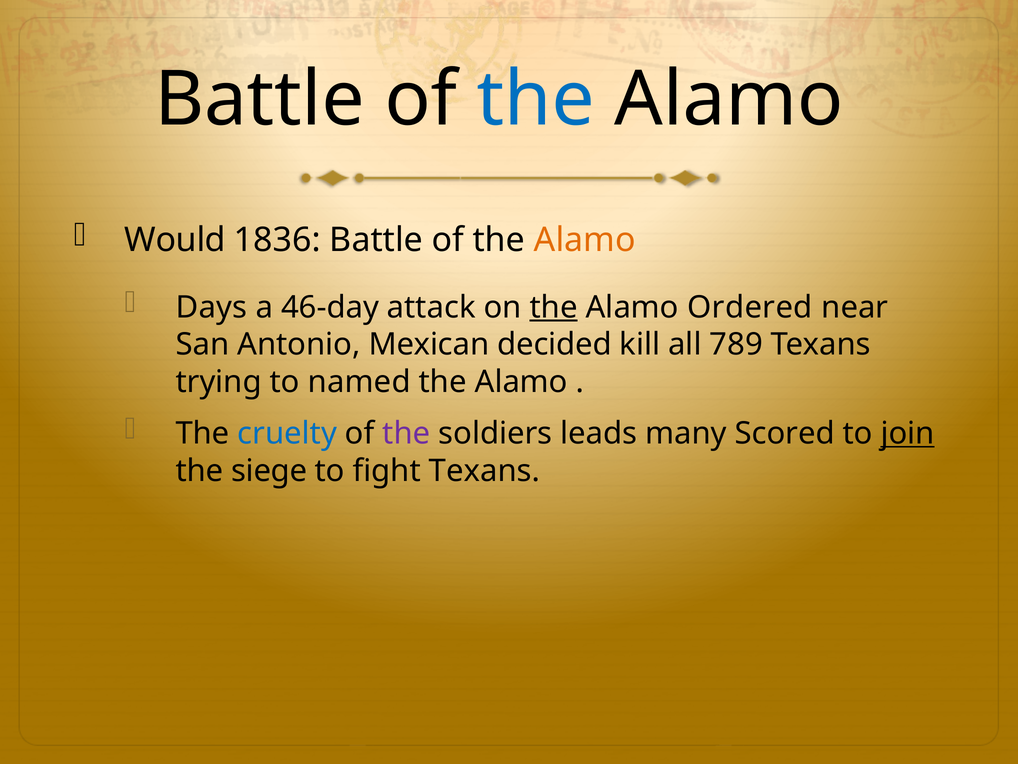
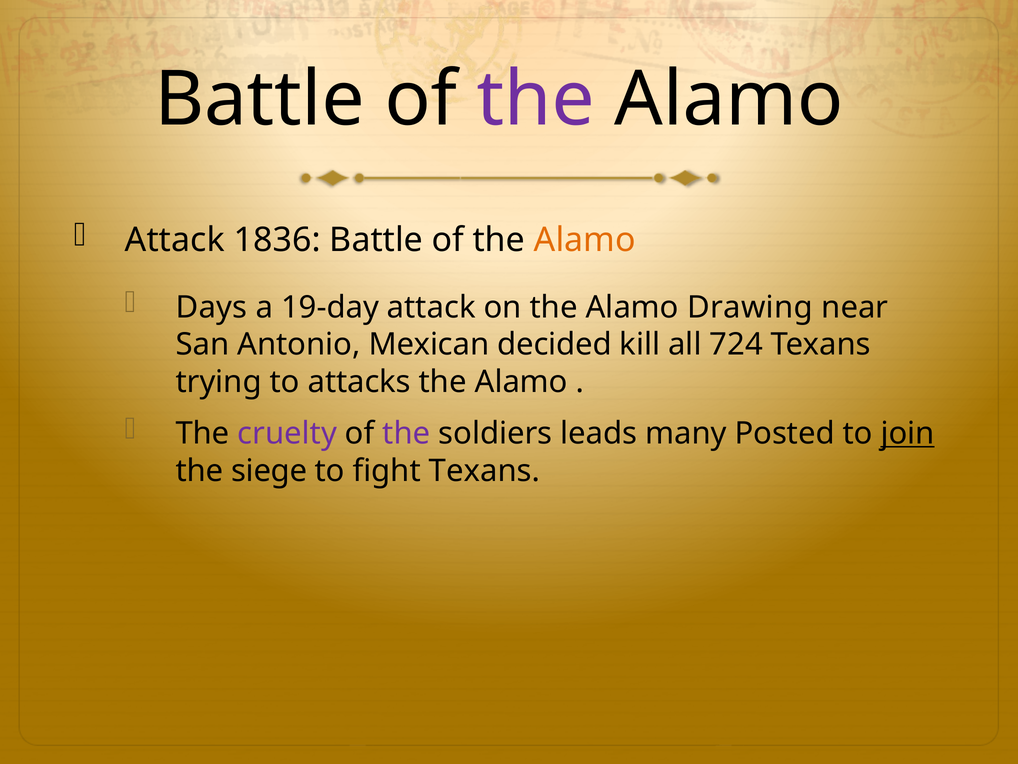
the at (536, 100) colour: blue -> purple
Would at (175, 240): Would -> Attack
46-day: 46-day -> 19-day
the at (554, 307) underline: present -> none
Ordered: Ordered -> Drawing
789: 789 -> 724
named: named -> attacks
cruelty colour: blue -> purple
Scored: Scored -> Posted
